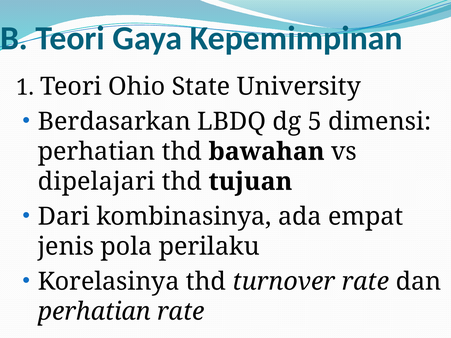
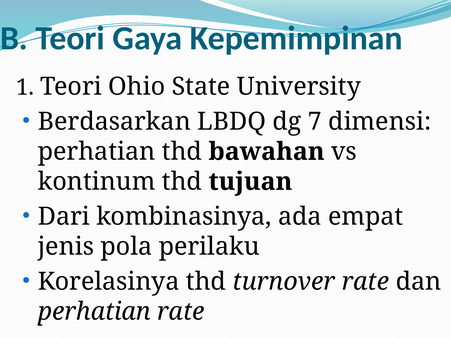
5: 5 -> 7
dipelajari: dipelajari -> kontinum
